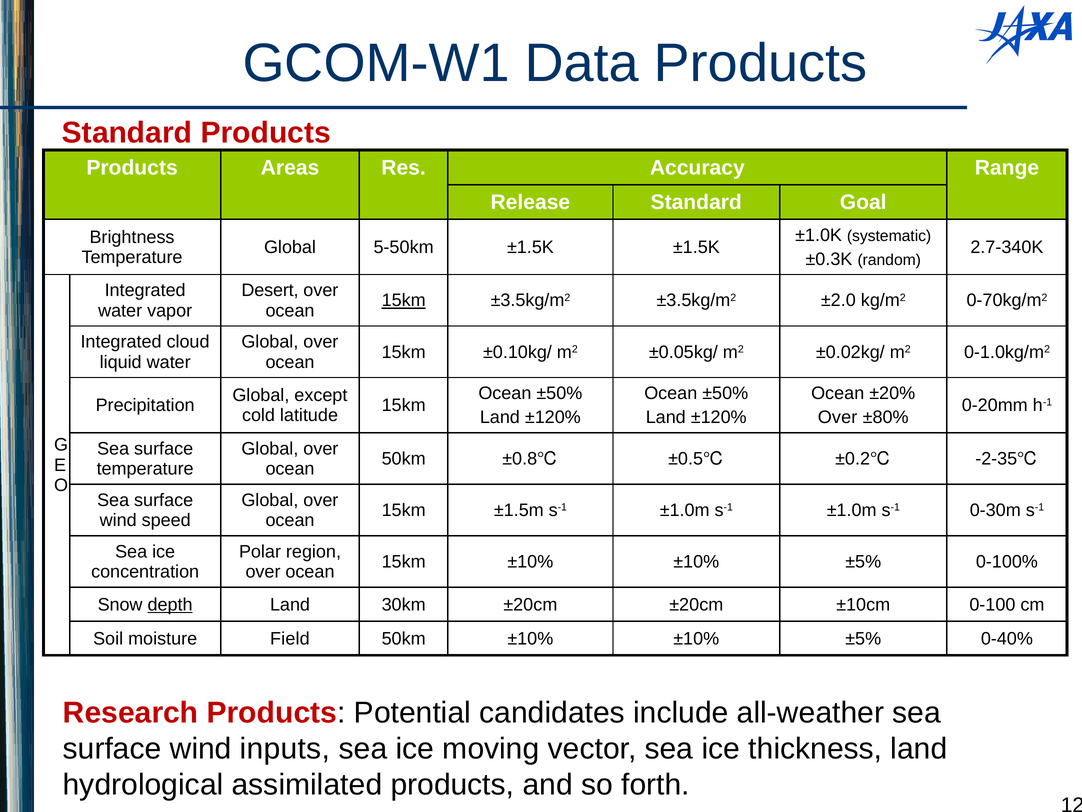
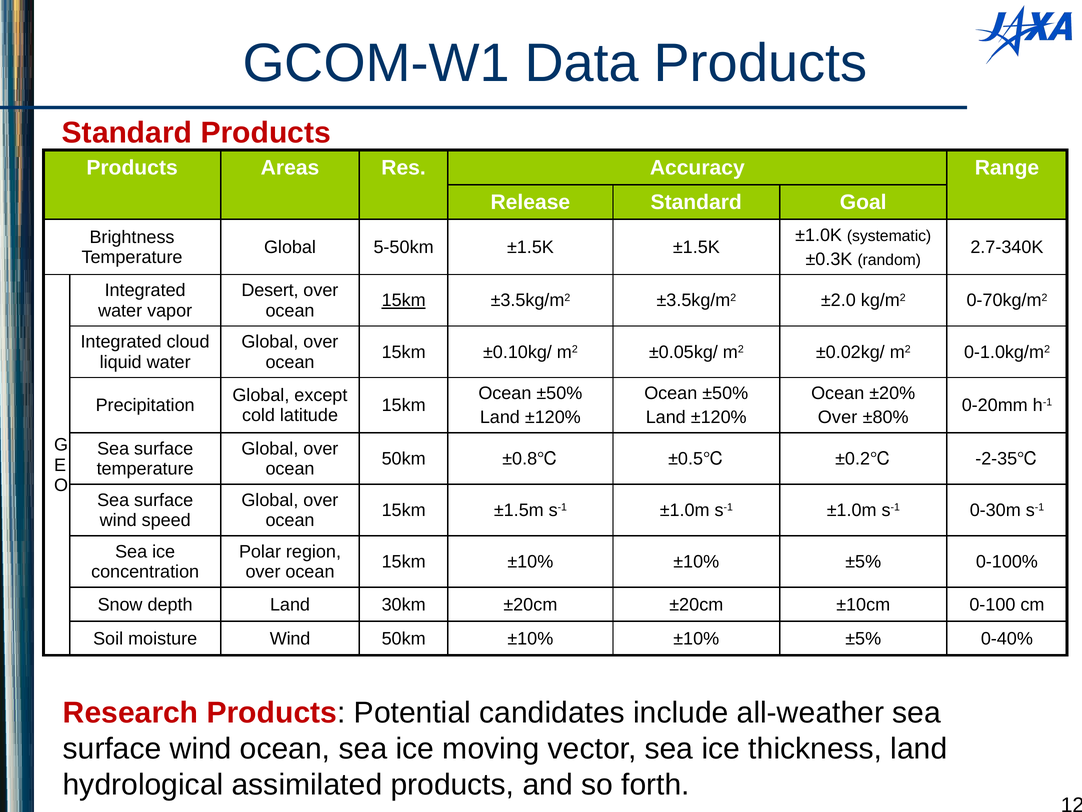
depth underline: present -> none
moisture Field: Field -> Wind
wind inputs: inputs -> ocean
